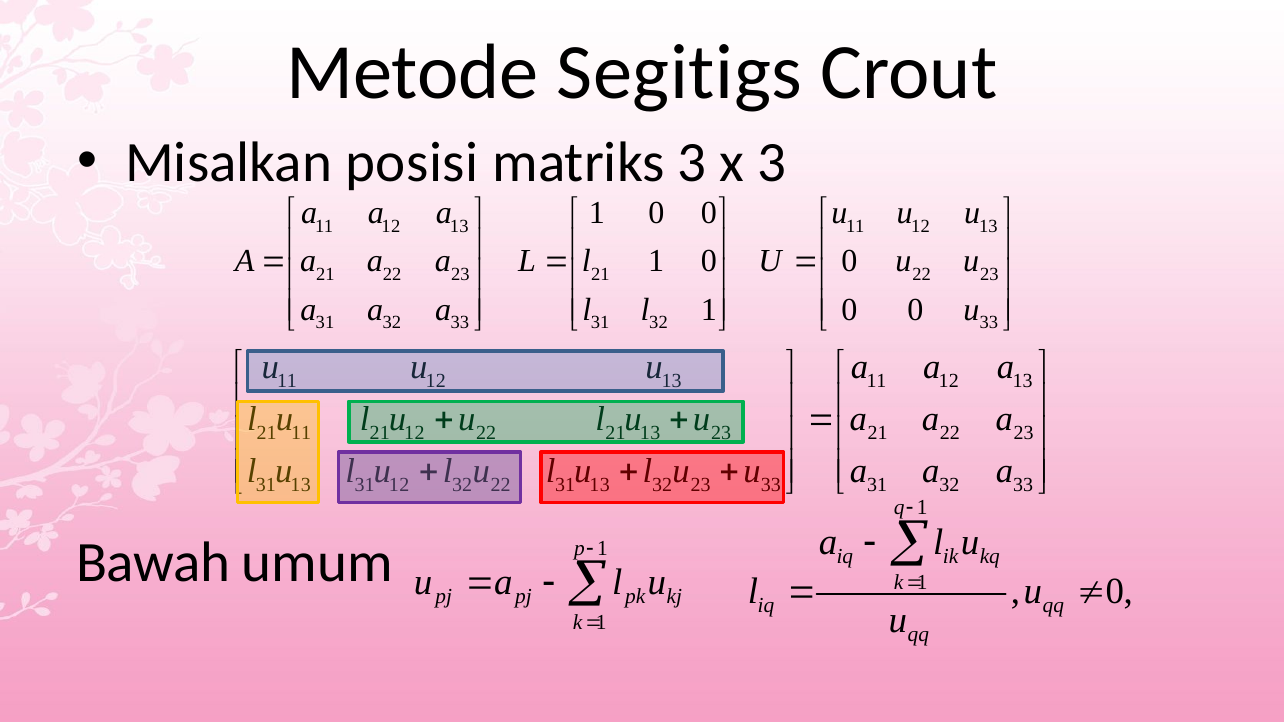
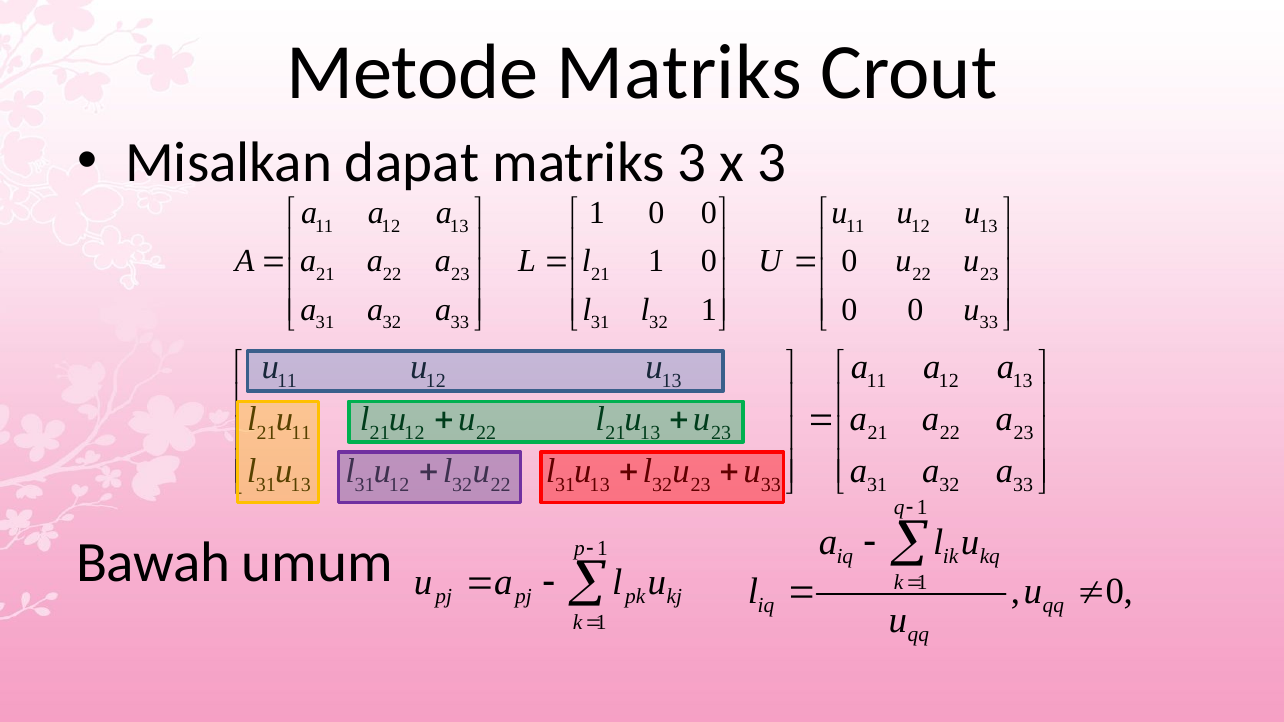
Metode Segitigs: Segitigs -> Matriks
posisi: posisi -> dapat
